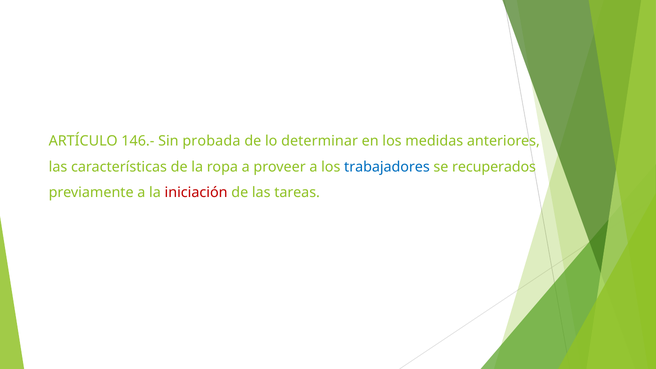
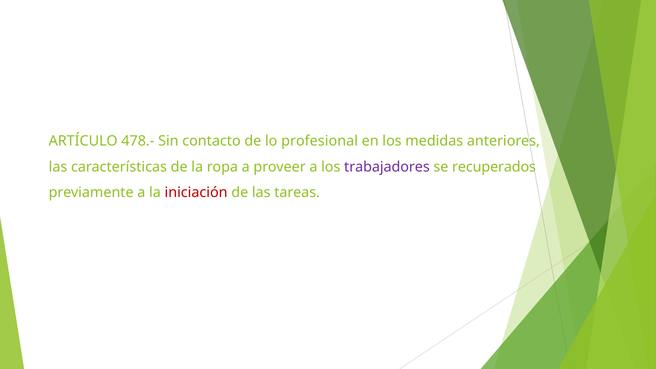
146.-: 146.- -> 478.-
probada: probada -> contacto
determinar: determinar -> profesional
trabajadores colour: blue -> purple
